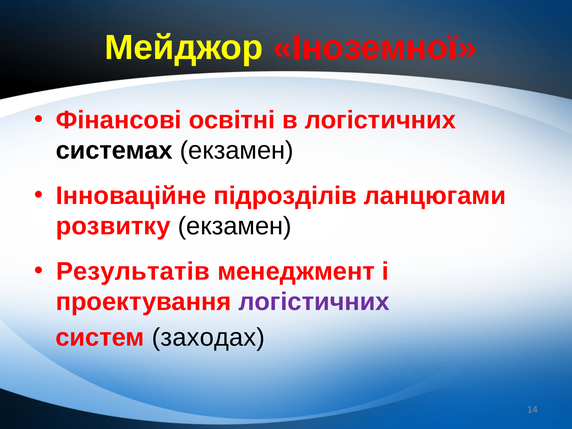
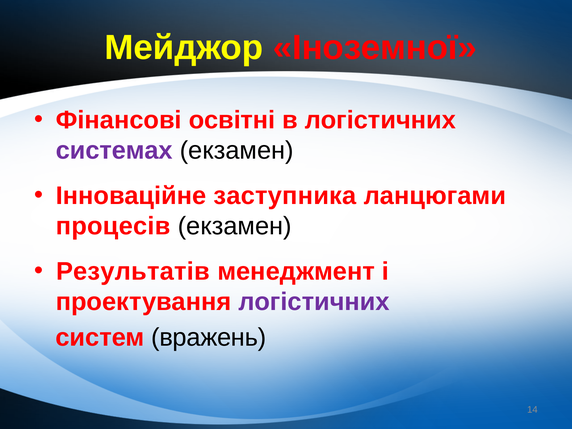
системах colour: black -> purple
підрозділів: підрозділів -> заступника
розвитку: розвитку -> процесів
заходах: заходах -> вражень
